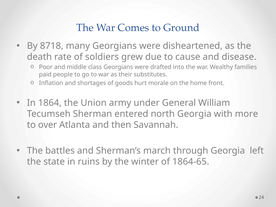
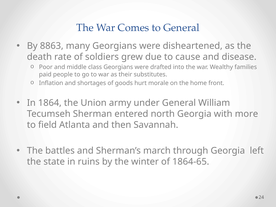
to Ground: Ground -> General
8718: 8718 -> 8863
over: over -> field
